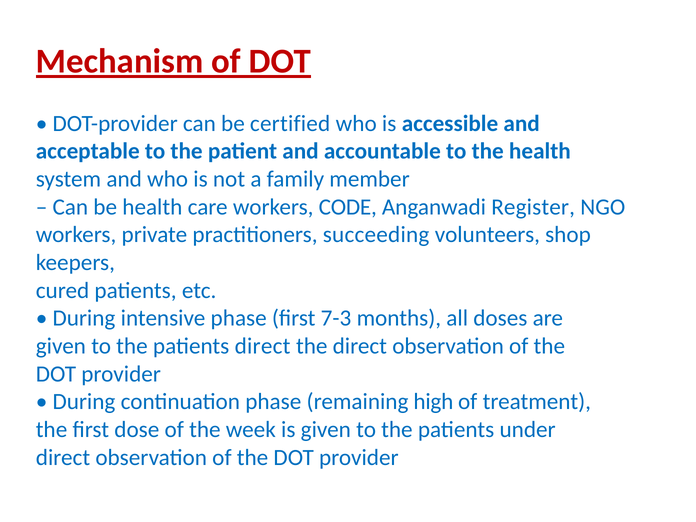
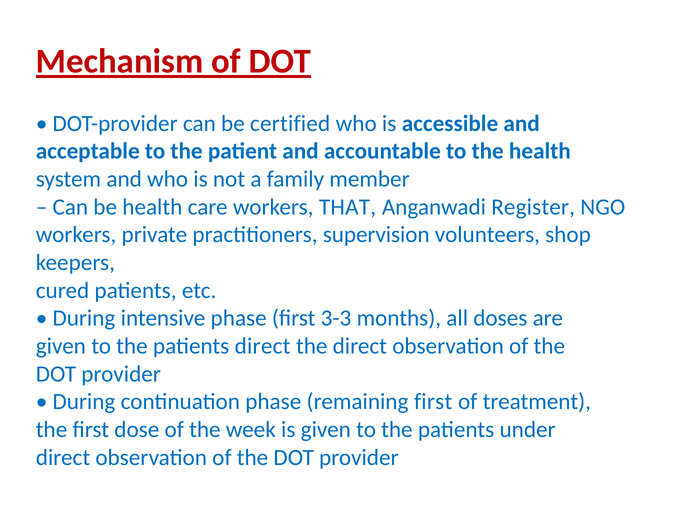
CODE: CODE -> THAT
succeeding: succeeding -> supervision
7-3: 7-3 -> 3-3
remaining high: high -> first
